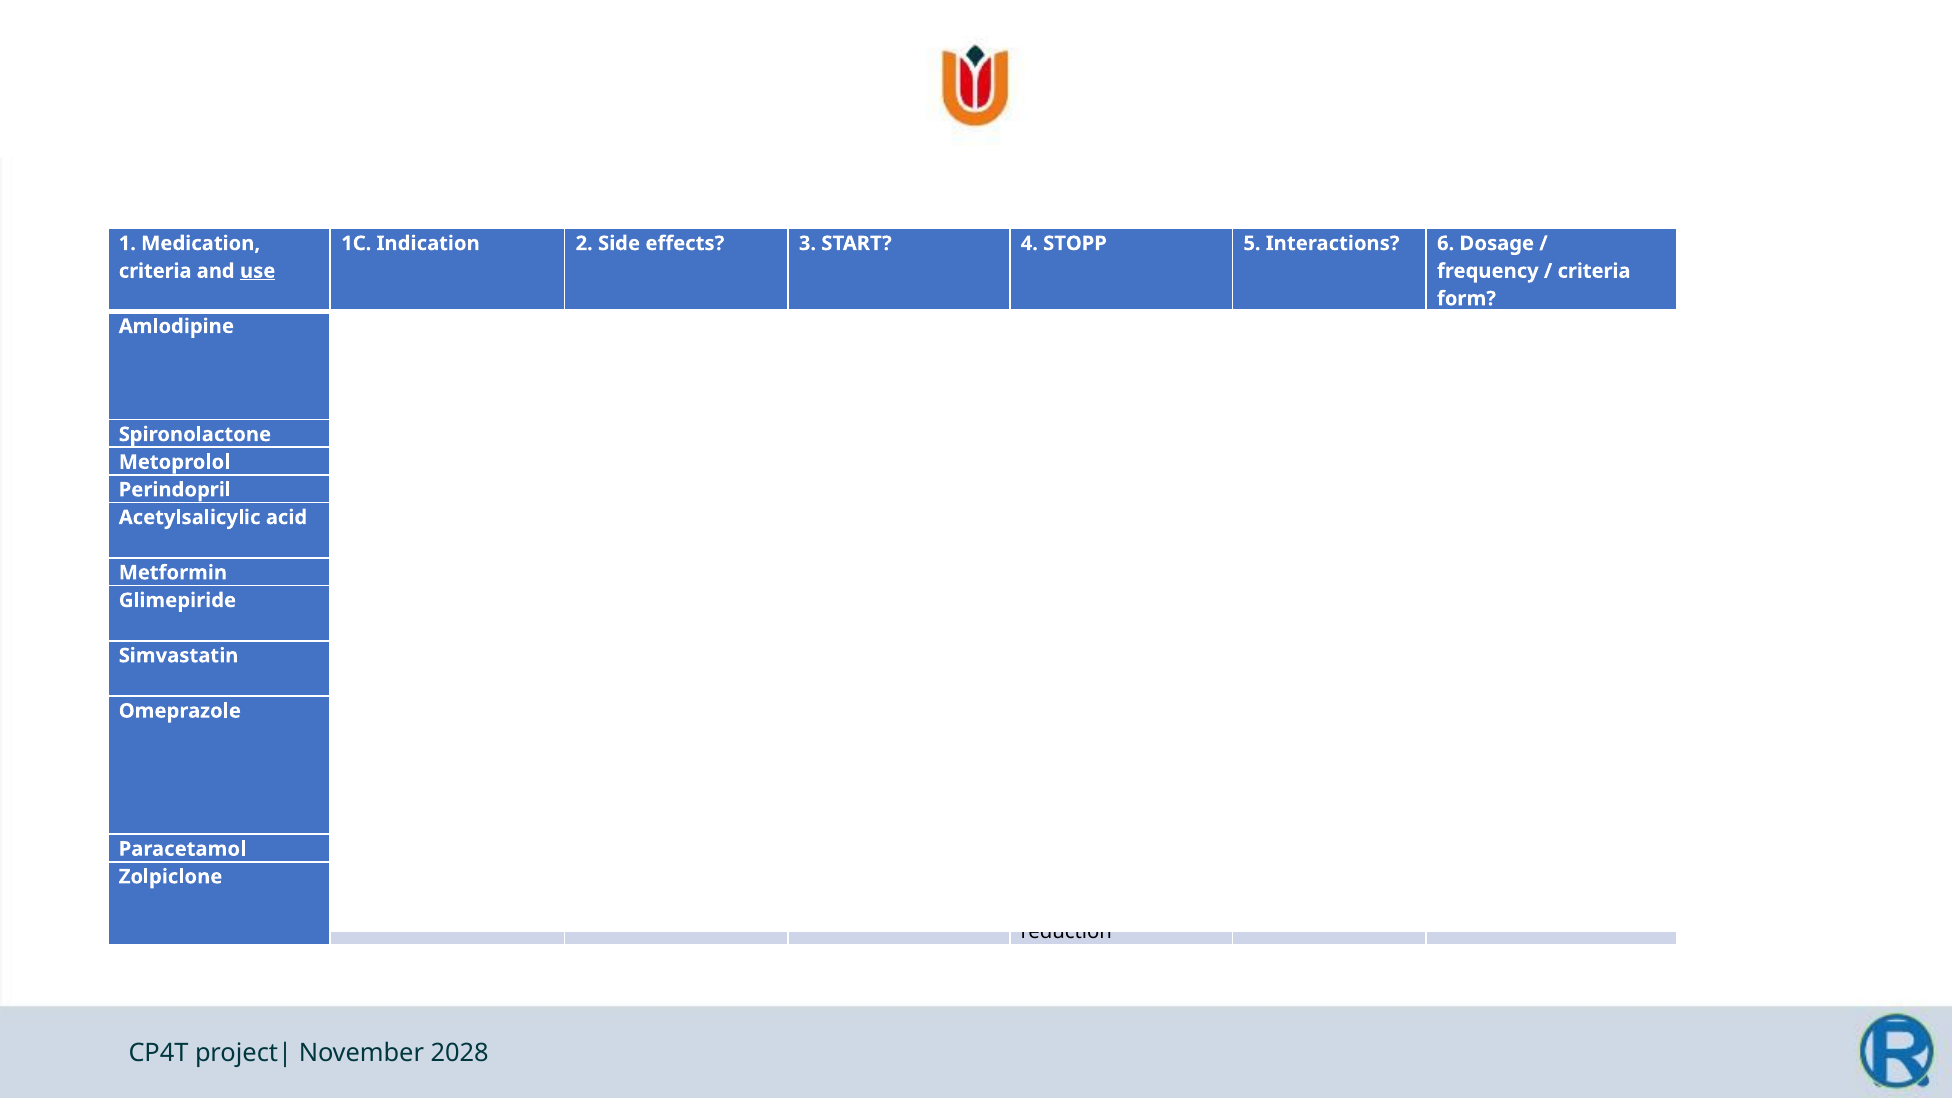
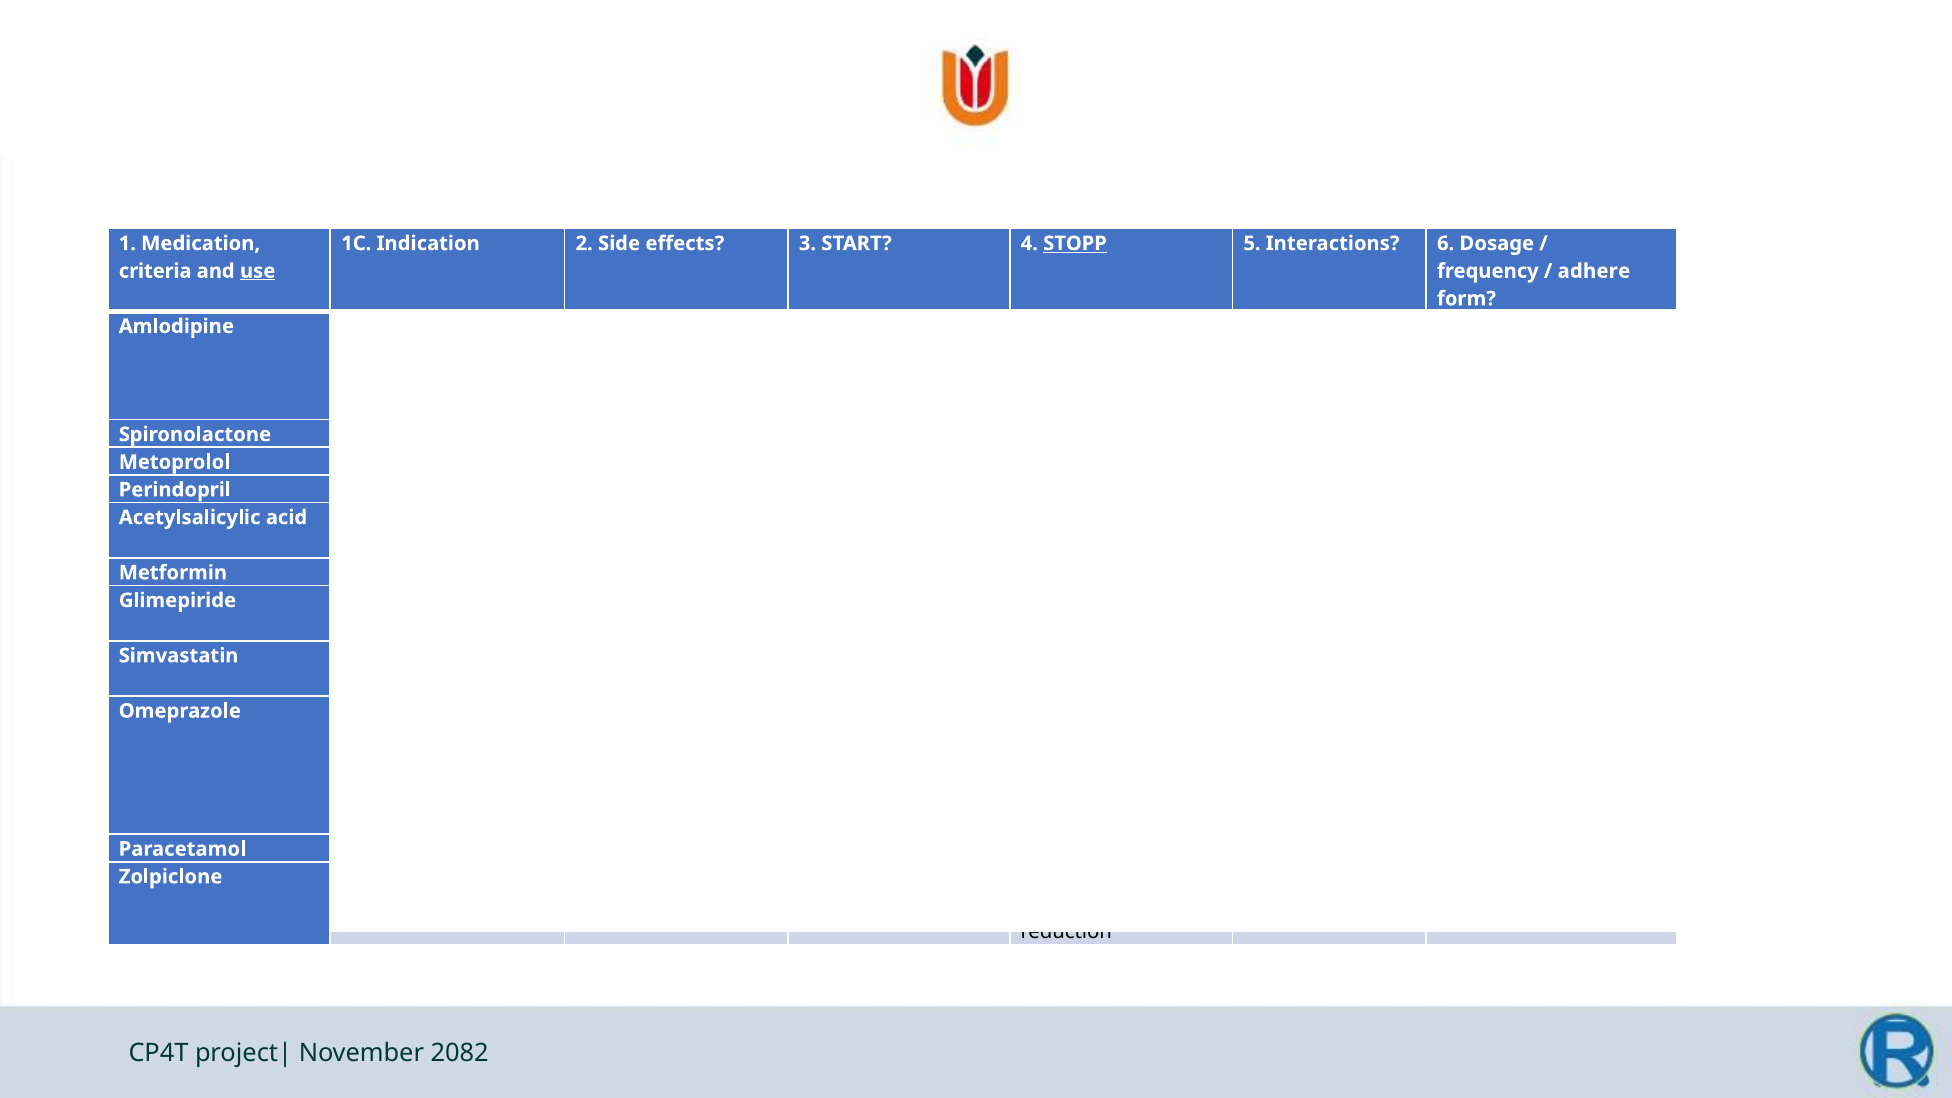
STOPP underline: none -> present
criteria at (1594, 271): criteria -> adhere
2028: 2028 -> 2082
